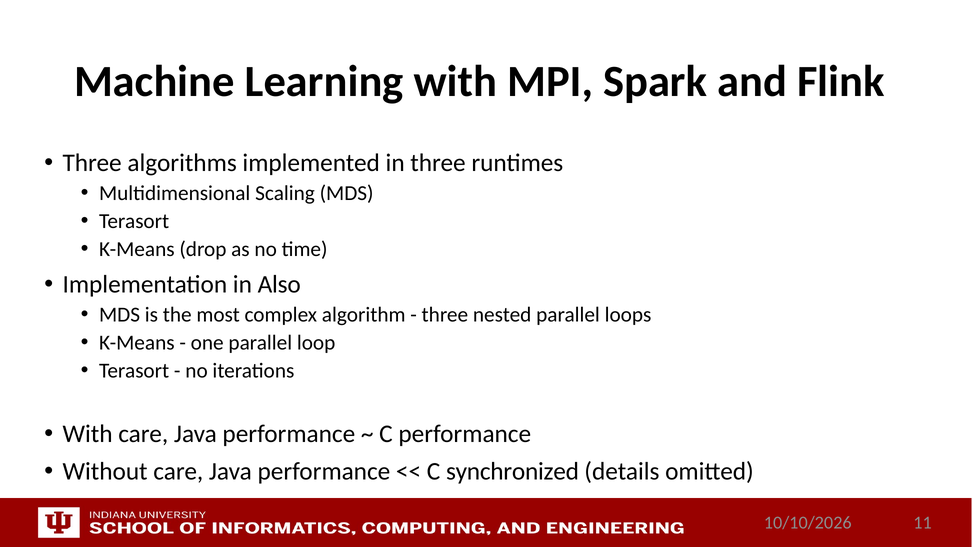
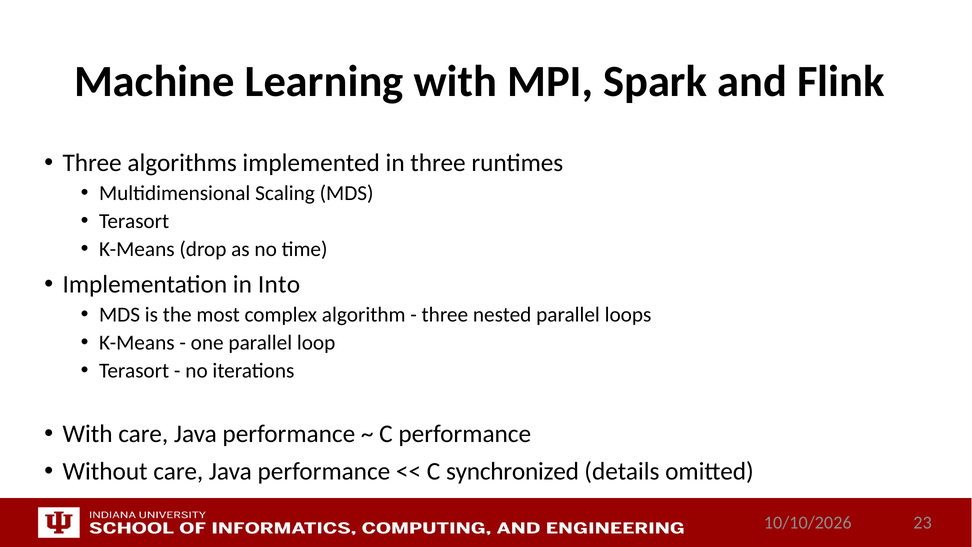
Also: Also -> Into
11: 11 -> 23
